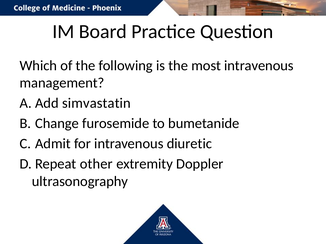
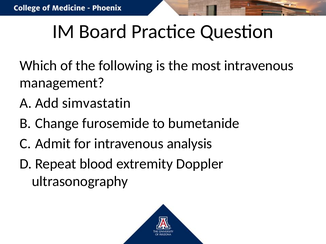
diuretic: diuretic -> analysis
other: other -> blood
